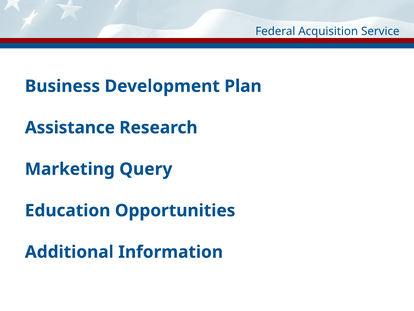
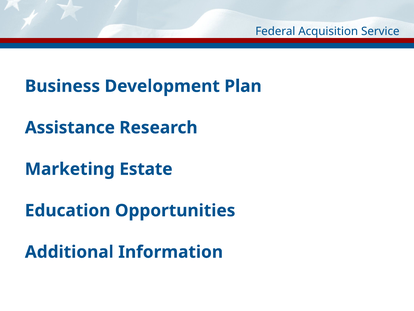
Query: Query -> Estate
